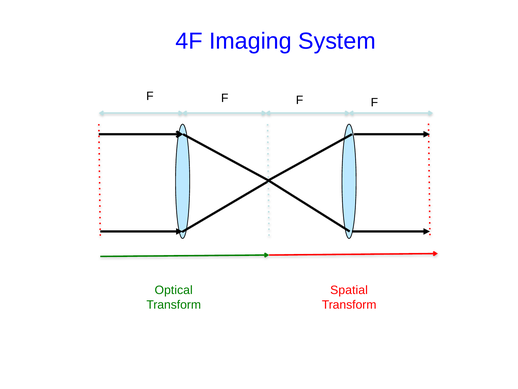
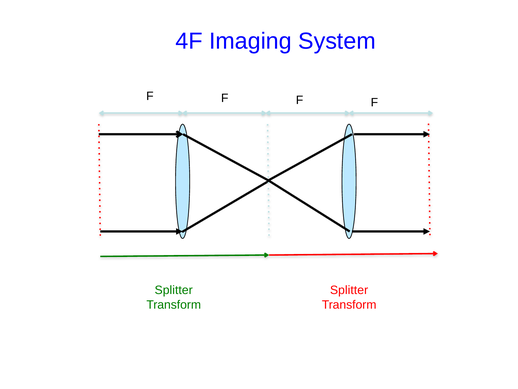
Optical at (174, 290): Optical -> Splitter
Spatial at (349, 290): Spatial -> Splitter
